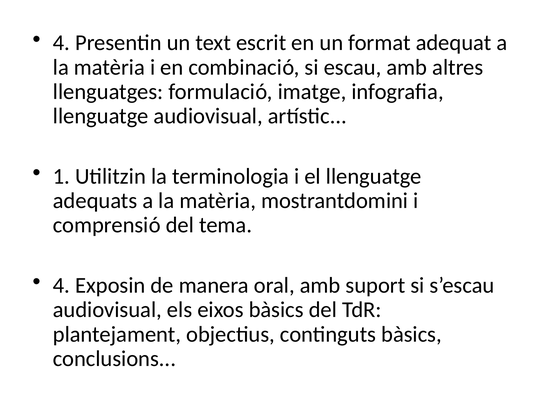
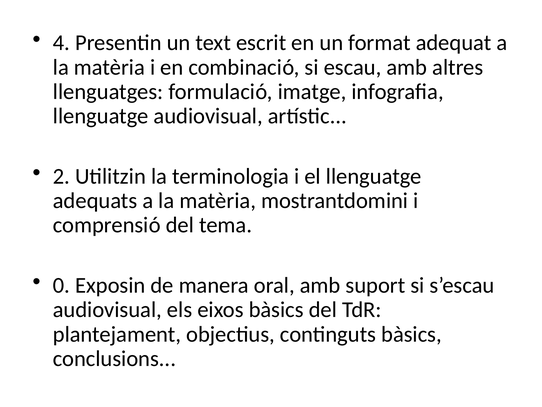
1: 1 -> 2
4 at (61, 285): 4 -> 0
